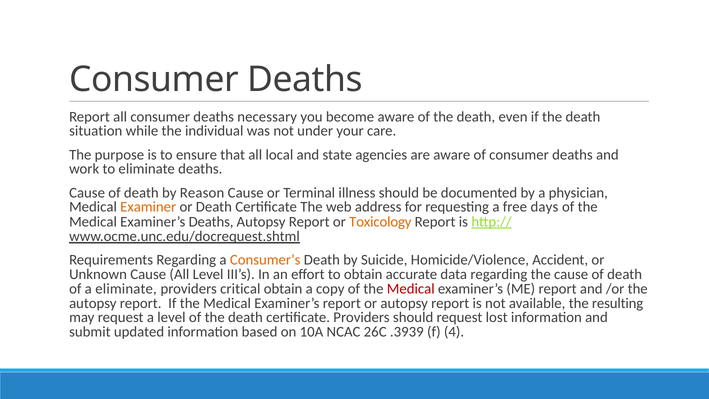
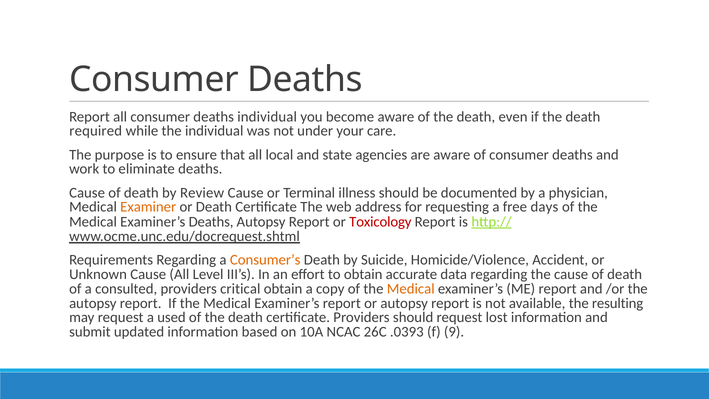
deaths necessary: necessary -> individual
situation: situation -> required
Reason: Reason -> Review
Toxicology colour: orange -> red
a eliminate: eliminate -> consulted
Medical at (411, 289) colour: red -> orange
a level: level -> used
.3939: .3939 -> .0393
4: 4 -> 9
